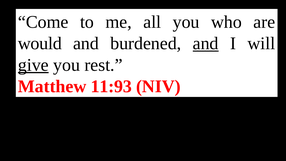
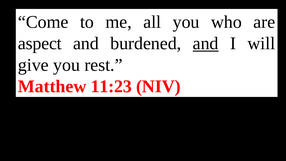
would: would -> aspect
give underline: present -> none
11:93: 11:93 -> 11:23
